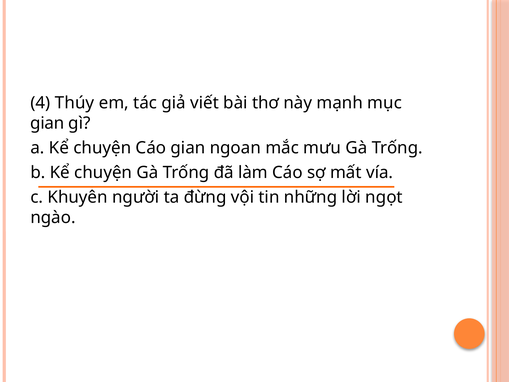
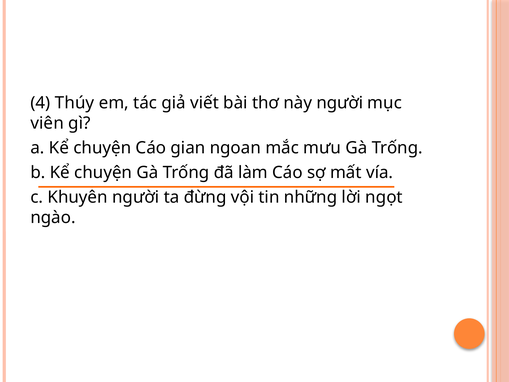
này mạnh: mạnh -> người
gian at (47, 123): gian -> viên
